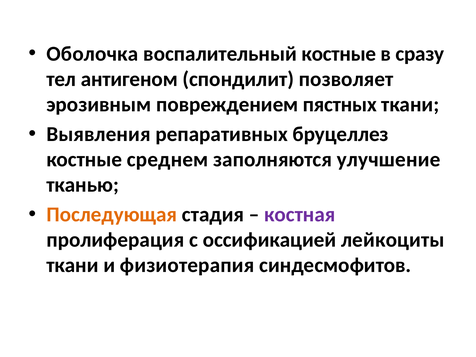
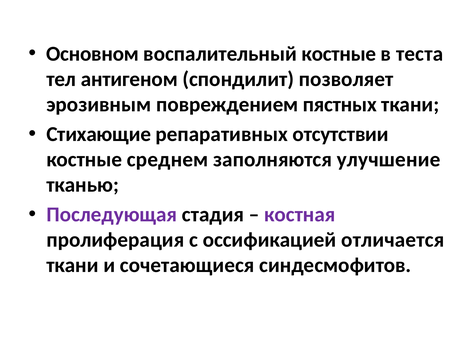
Оболочка: Оболочка -> Основном
сразу: сразу -> теста
Выявления: Выявления -> Стихающие
бруцеллез: бруцеллез -> отсутствии
Последующая colour: orange -> purple
лейкоциты: лейкоциты -> отличается
физиотерапия: физиотерапия -> сочетающиеся
